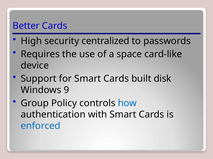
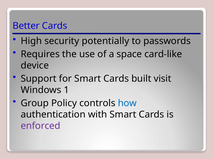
centralized: centralized -> potentially
disk: disk -> visit
9: 9 -> 1
enforced colour: blue -> purple
